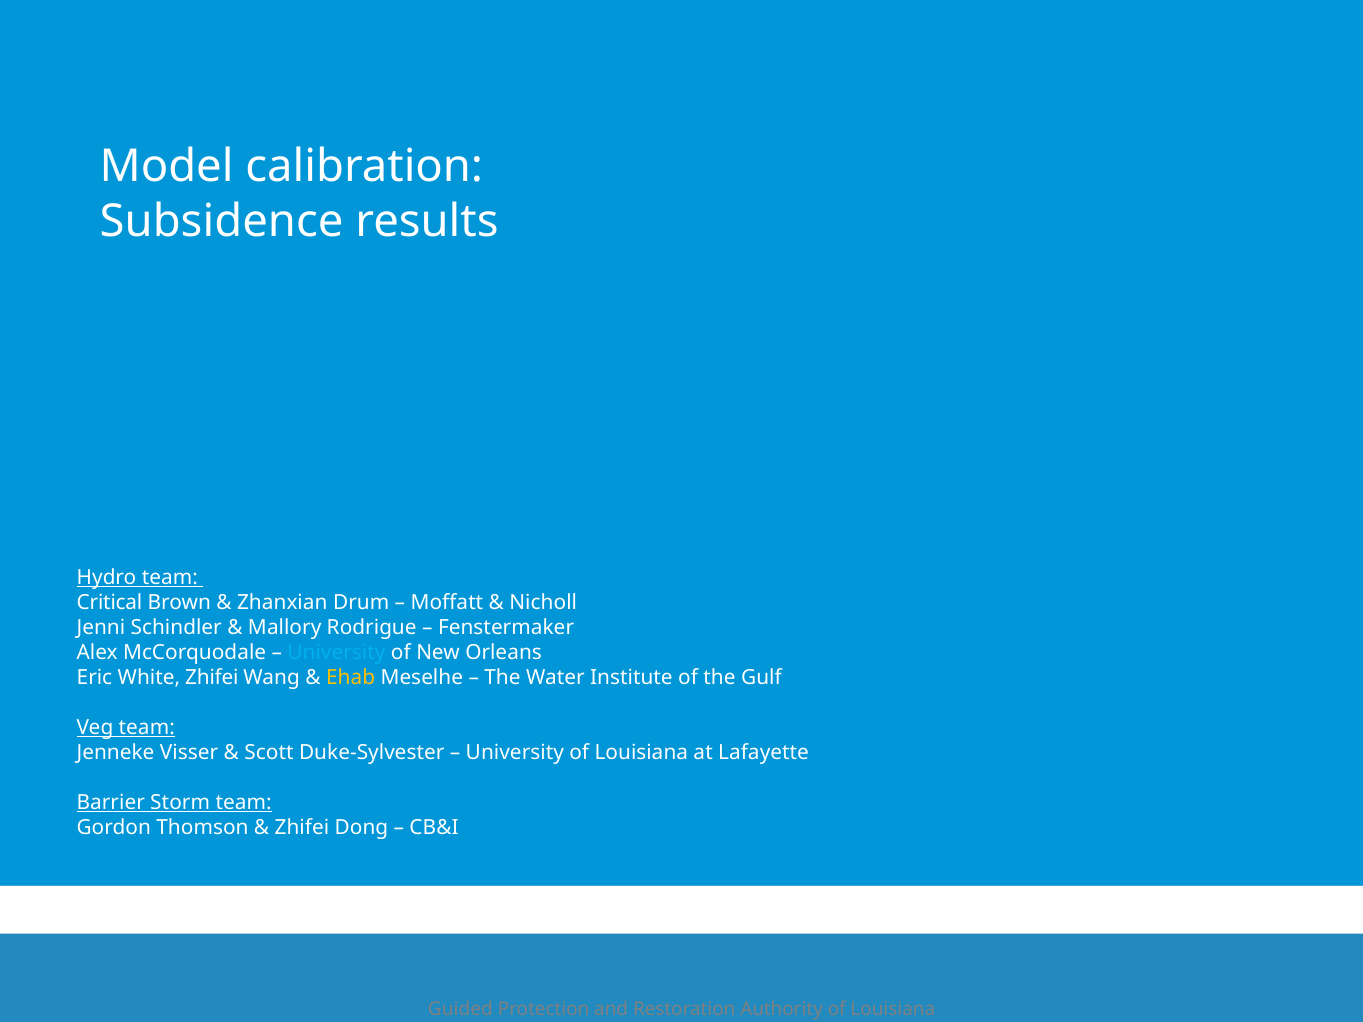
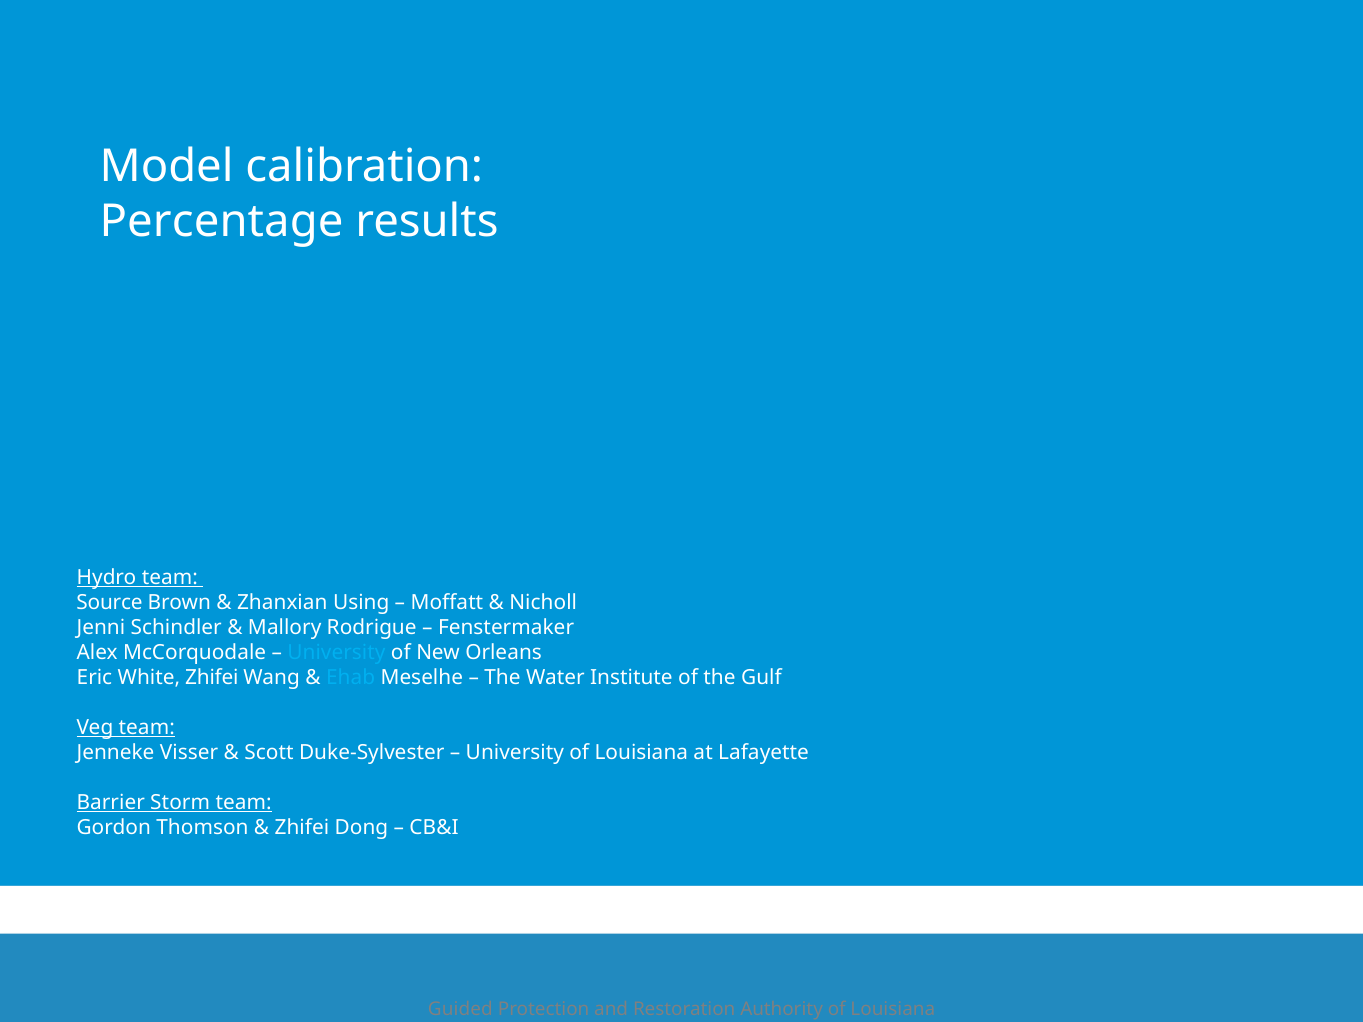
Subsidence: Subsidence -> Percentage
Critical: Critical -> Source
Drum: Drum -> Using
Ehab colour: yellow -> light blue
